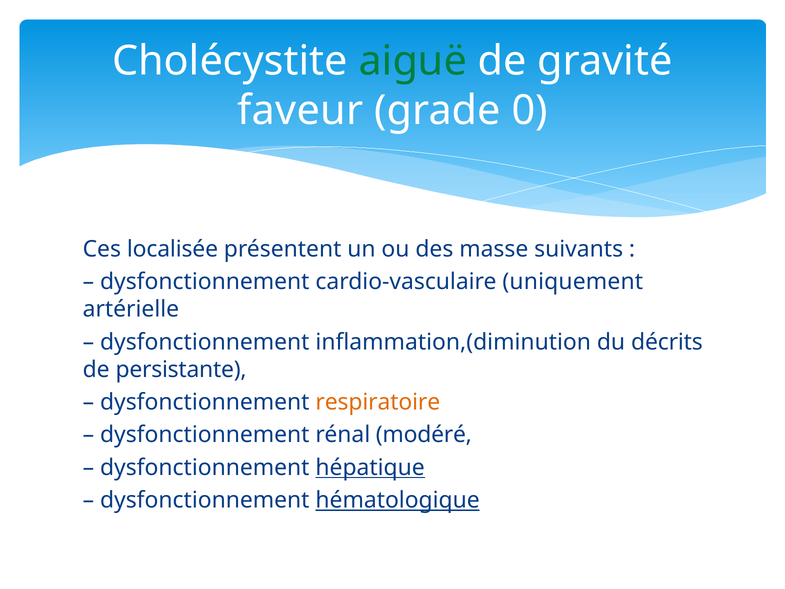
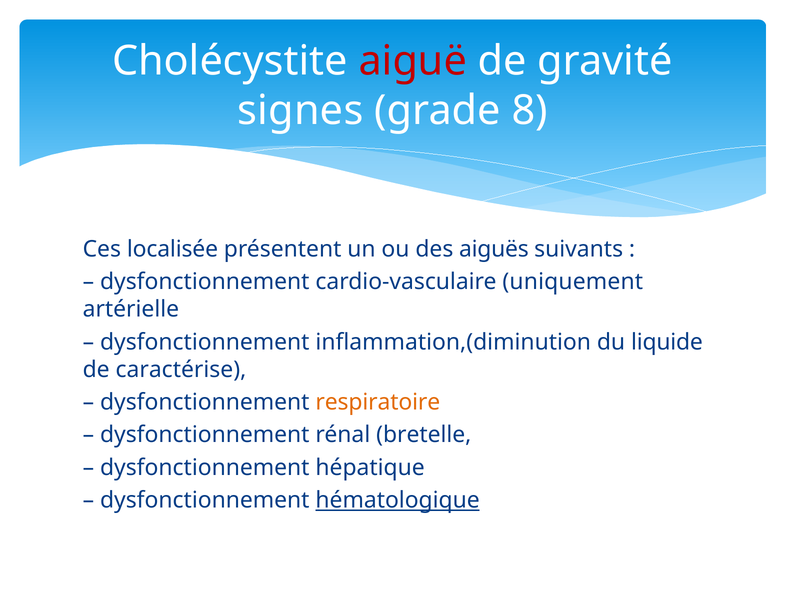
aiguë colour: green -> red
faveur: faveur -> signes
0: 0 -> 8
masse: masse -> aiguës
décrits: décrits -> liquide
persistante: persistante -> caractérise
modéré: modéré -> bretelle
hépatique underline: present -> none
